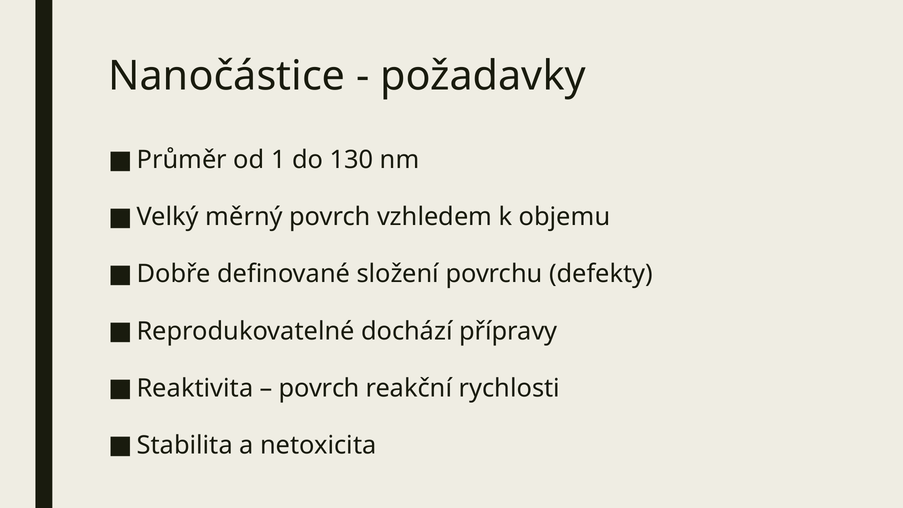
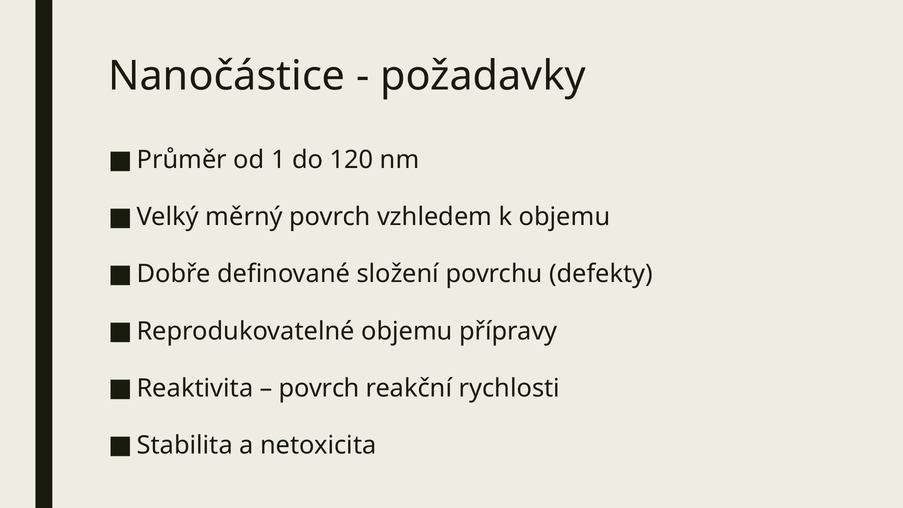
130: 130 -> 120
Reprodukovatelné dochází: dochází -> objemu
